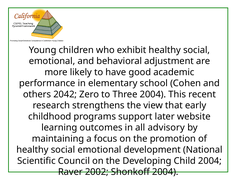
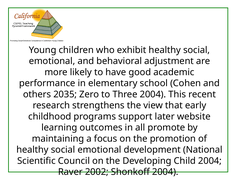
2042: 2042 -> 2035
advisory: advisory -> promote
